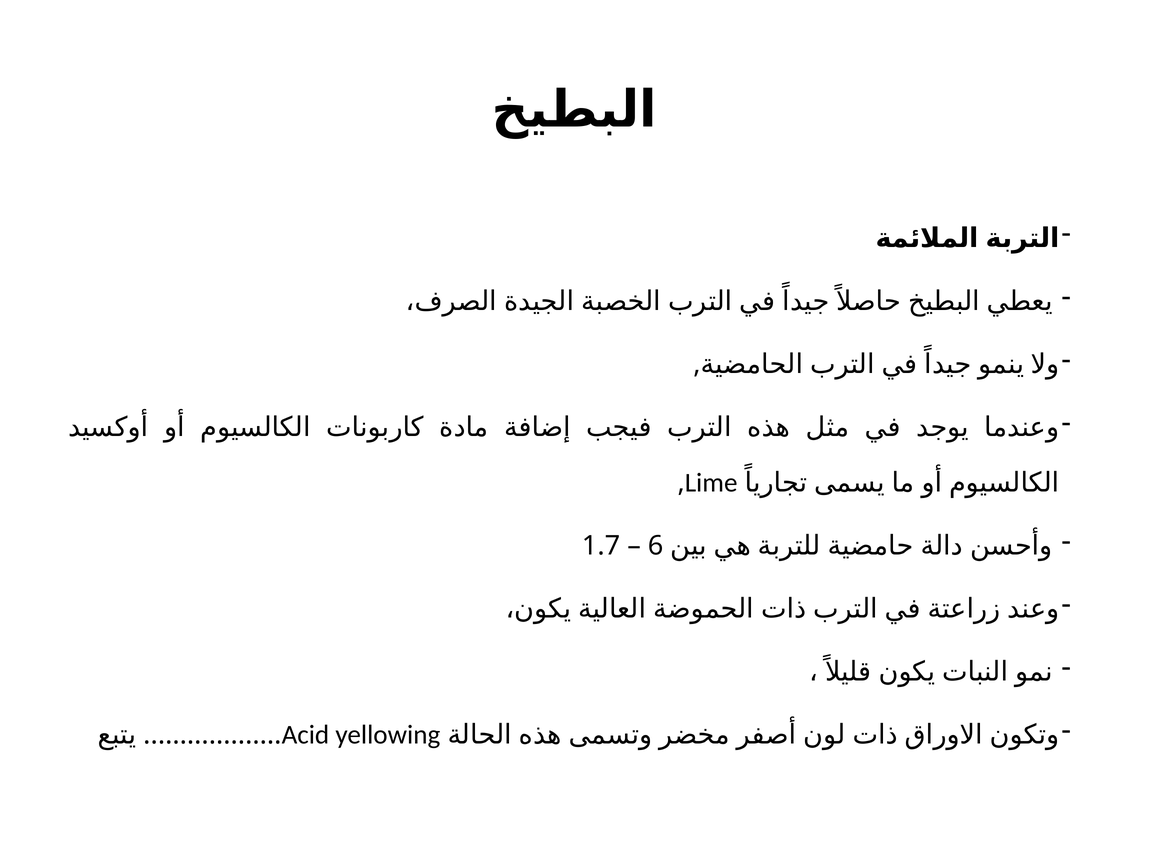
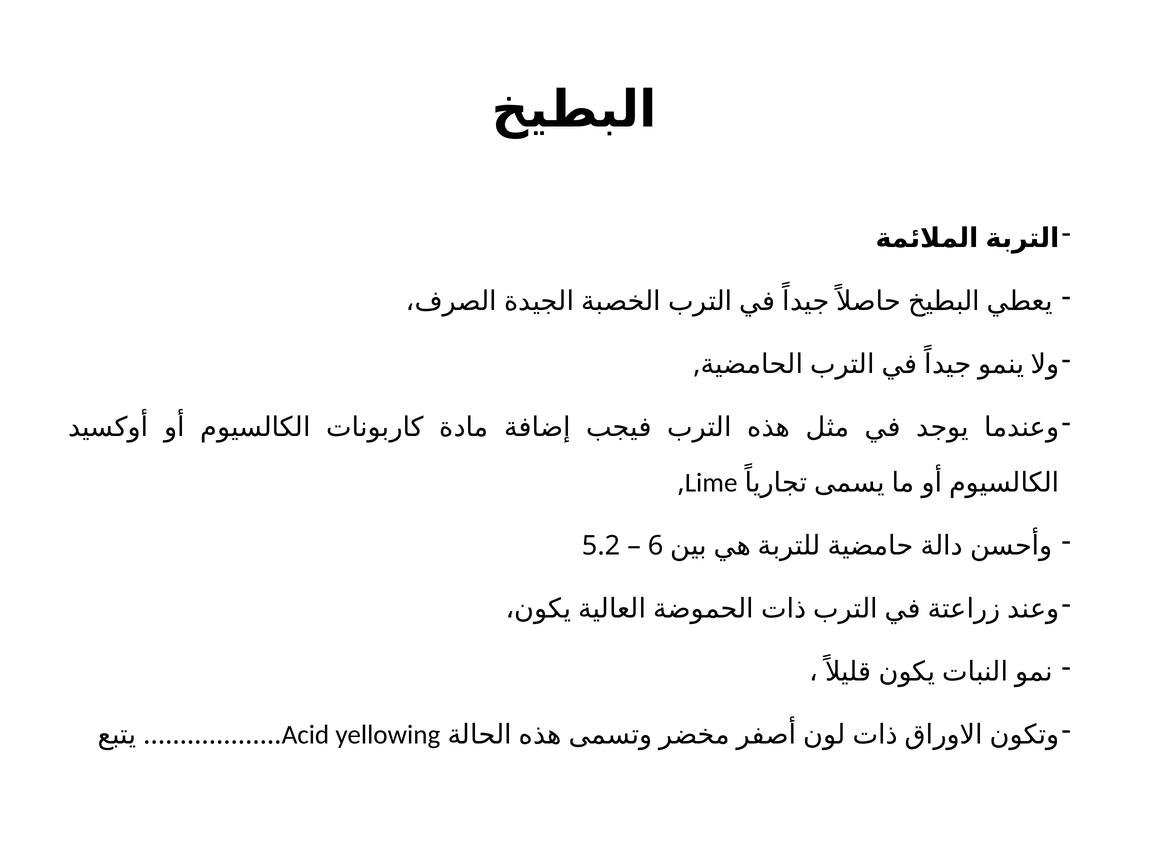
1.7: 1.7 -> 5.2
